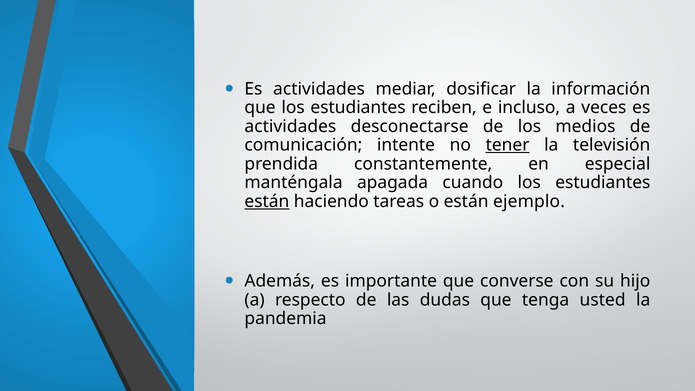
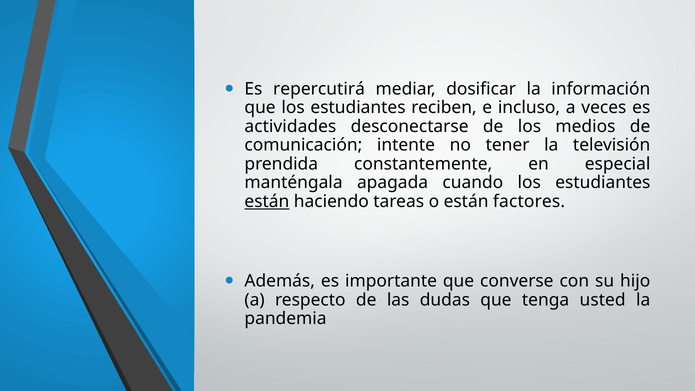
actividades at (319, 89): actividades -> repercutirá
tener underline: present -> none
ejemplo: ejemplo -> factores
